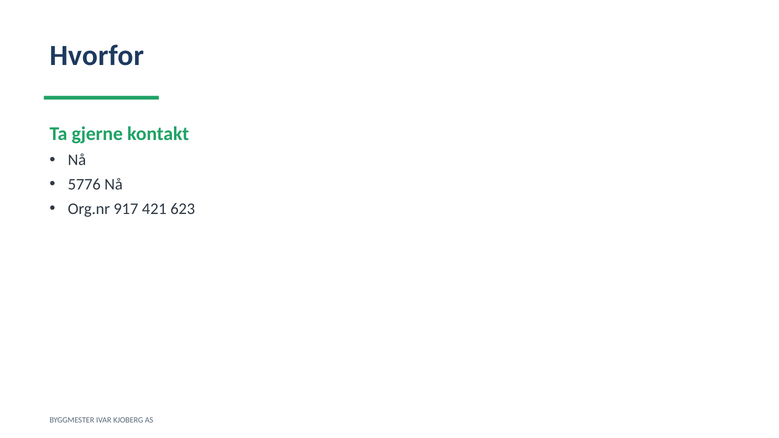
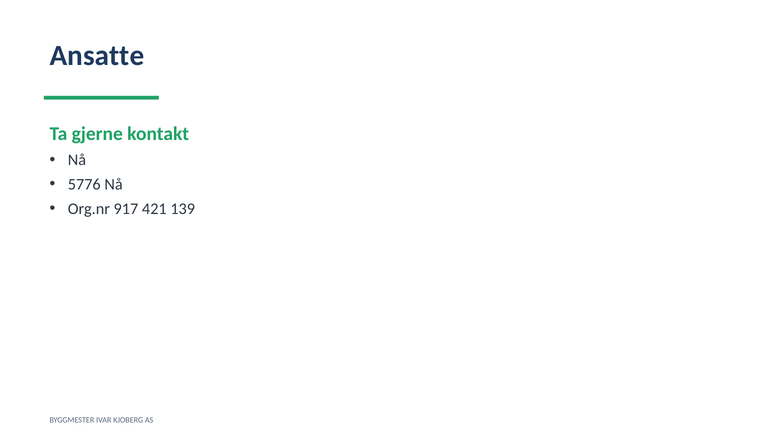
Hvorfor: Hvorfor -> Ansatte
623: 623 -> 139
